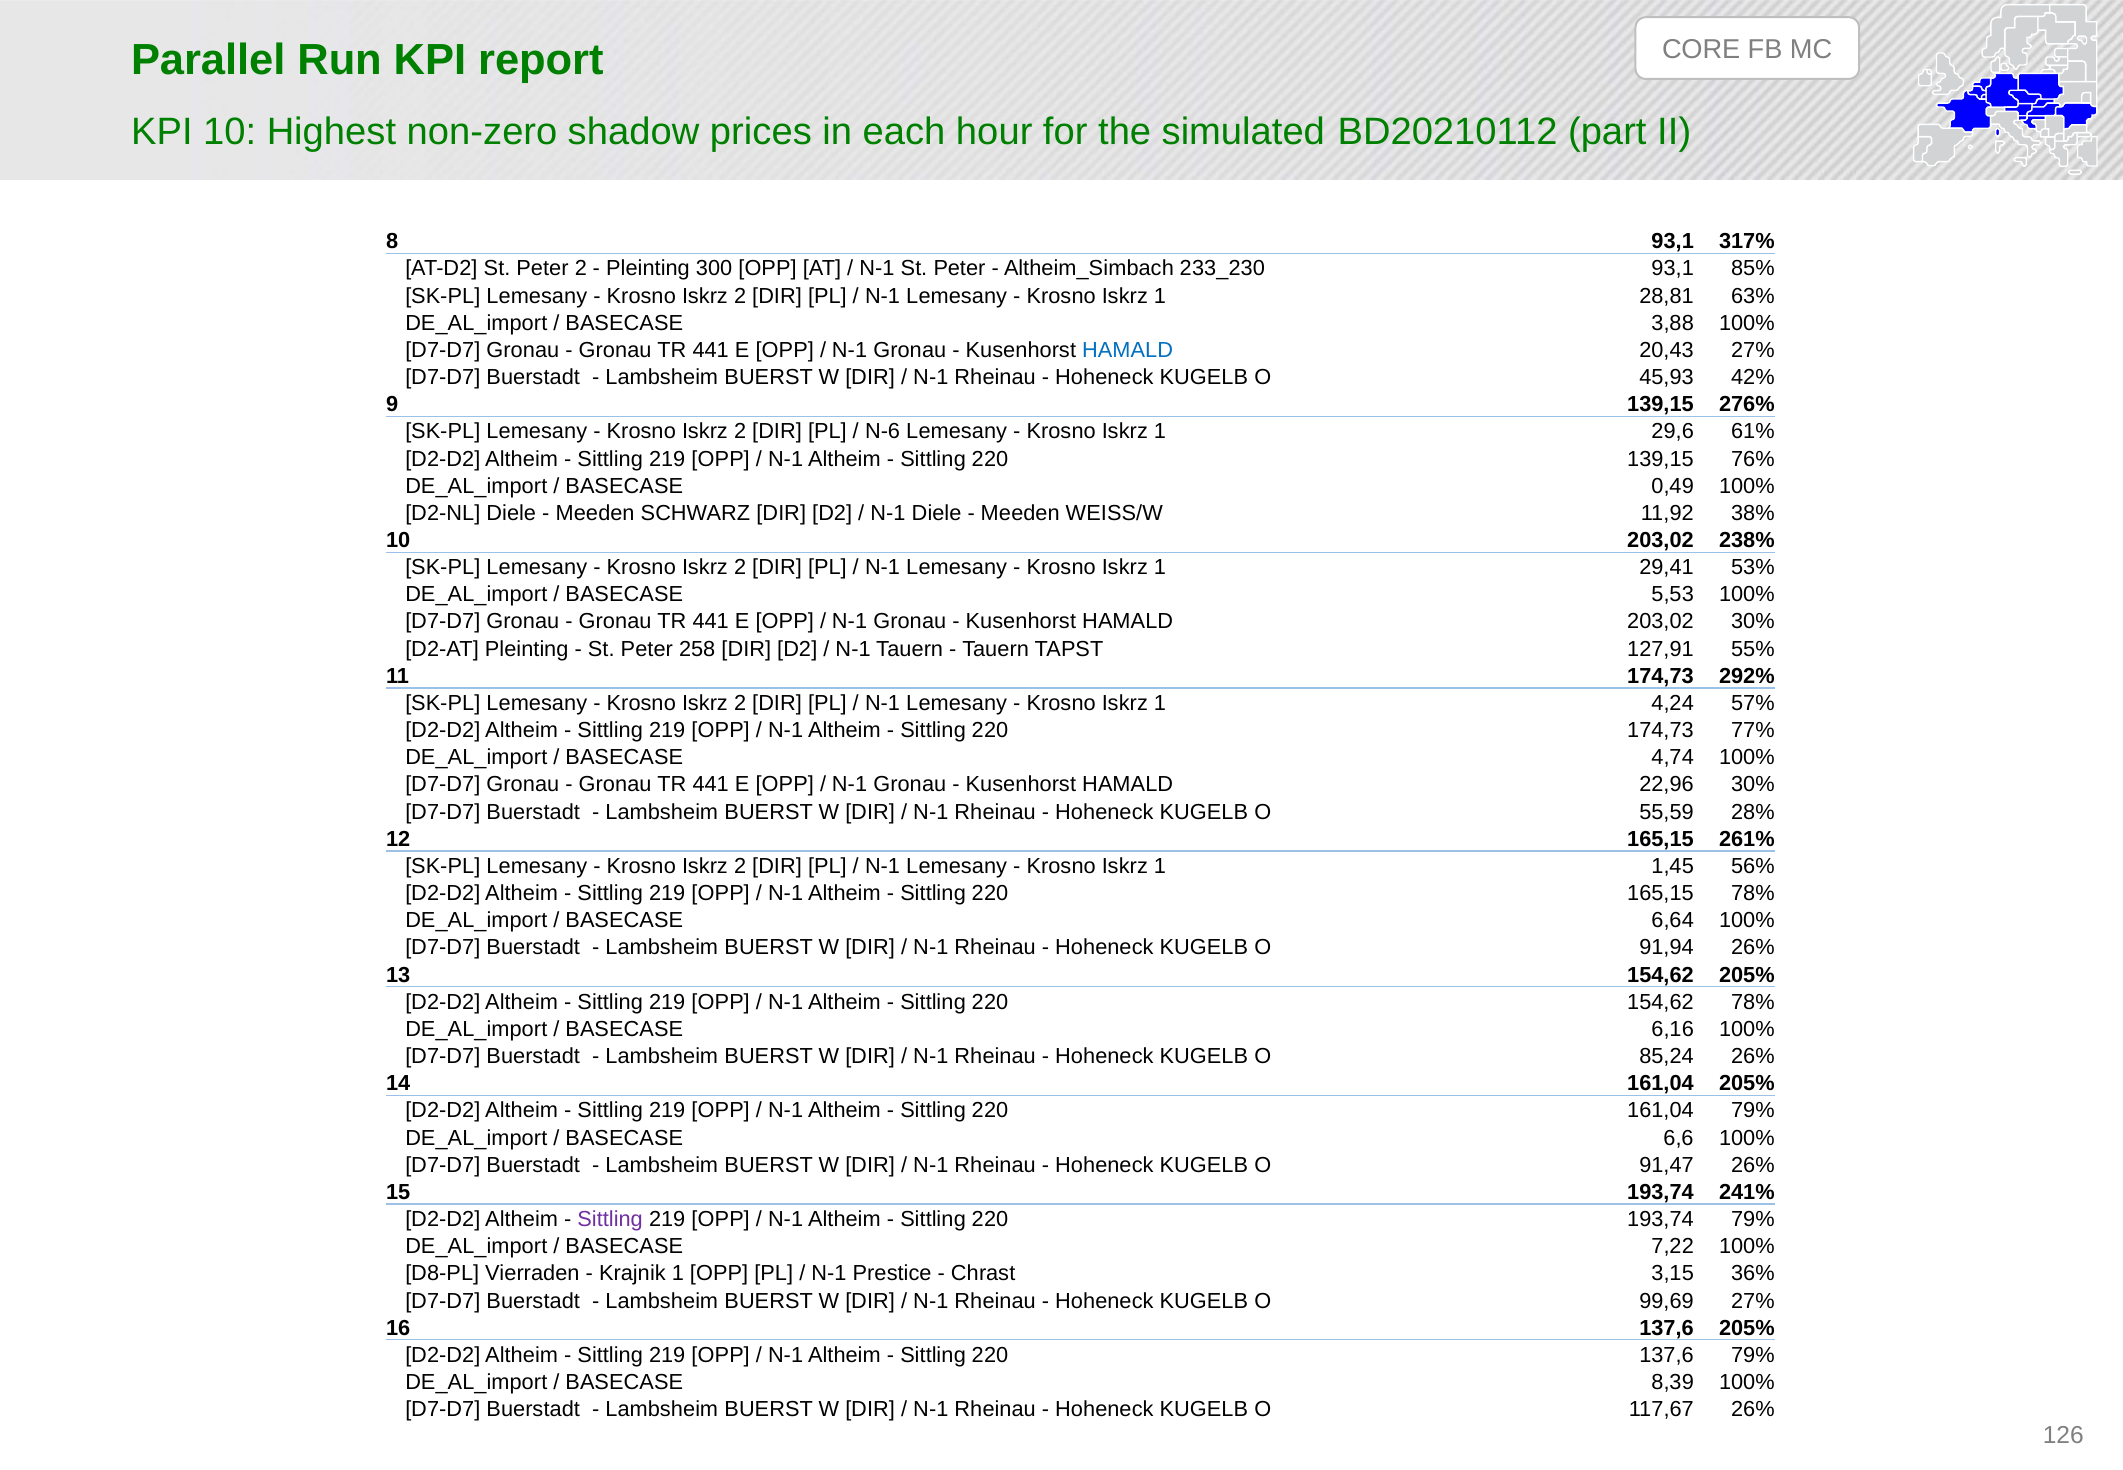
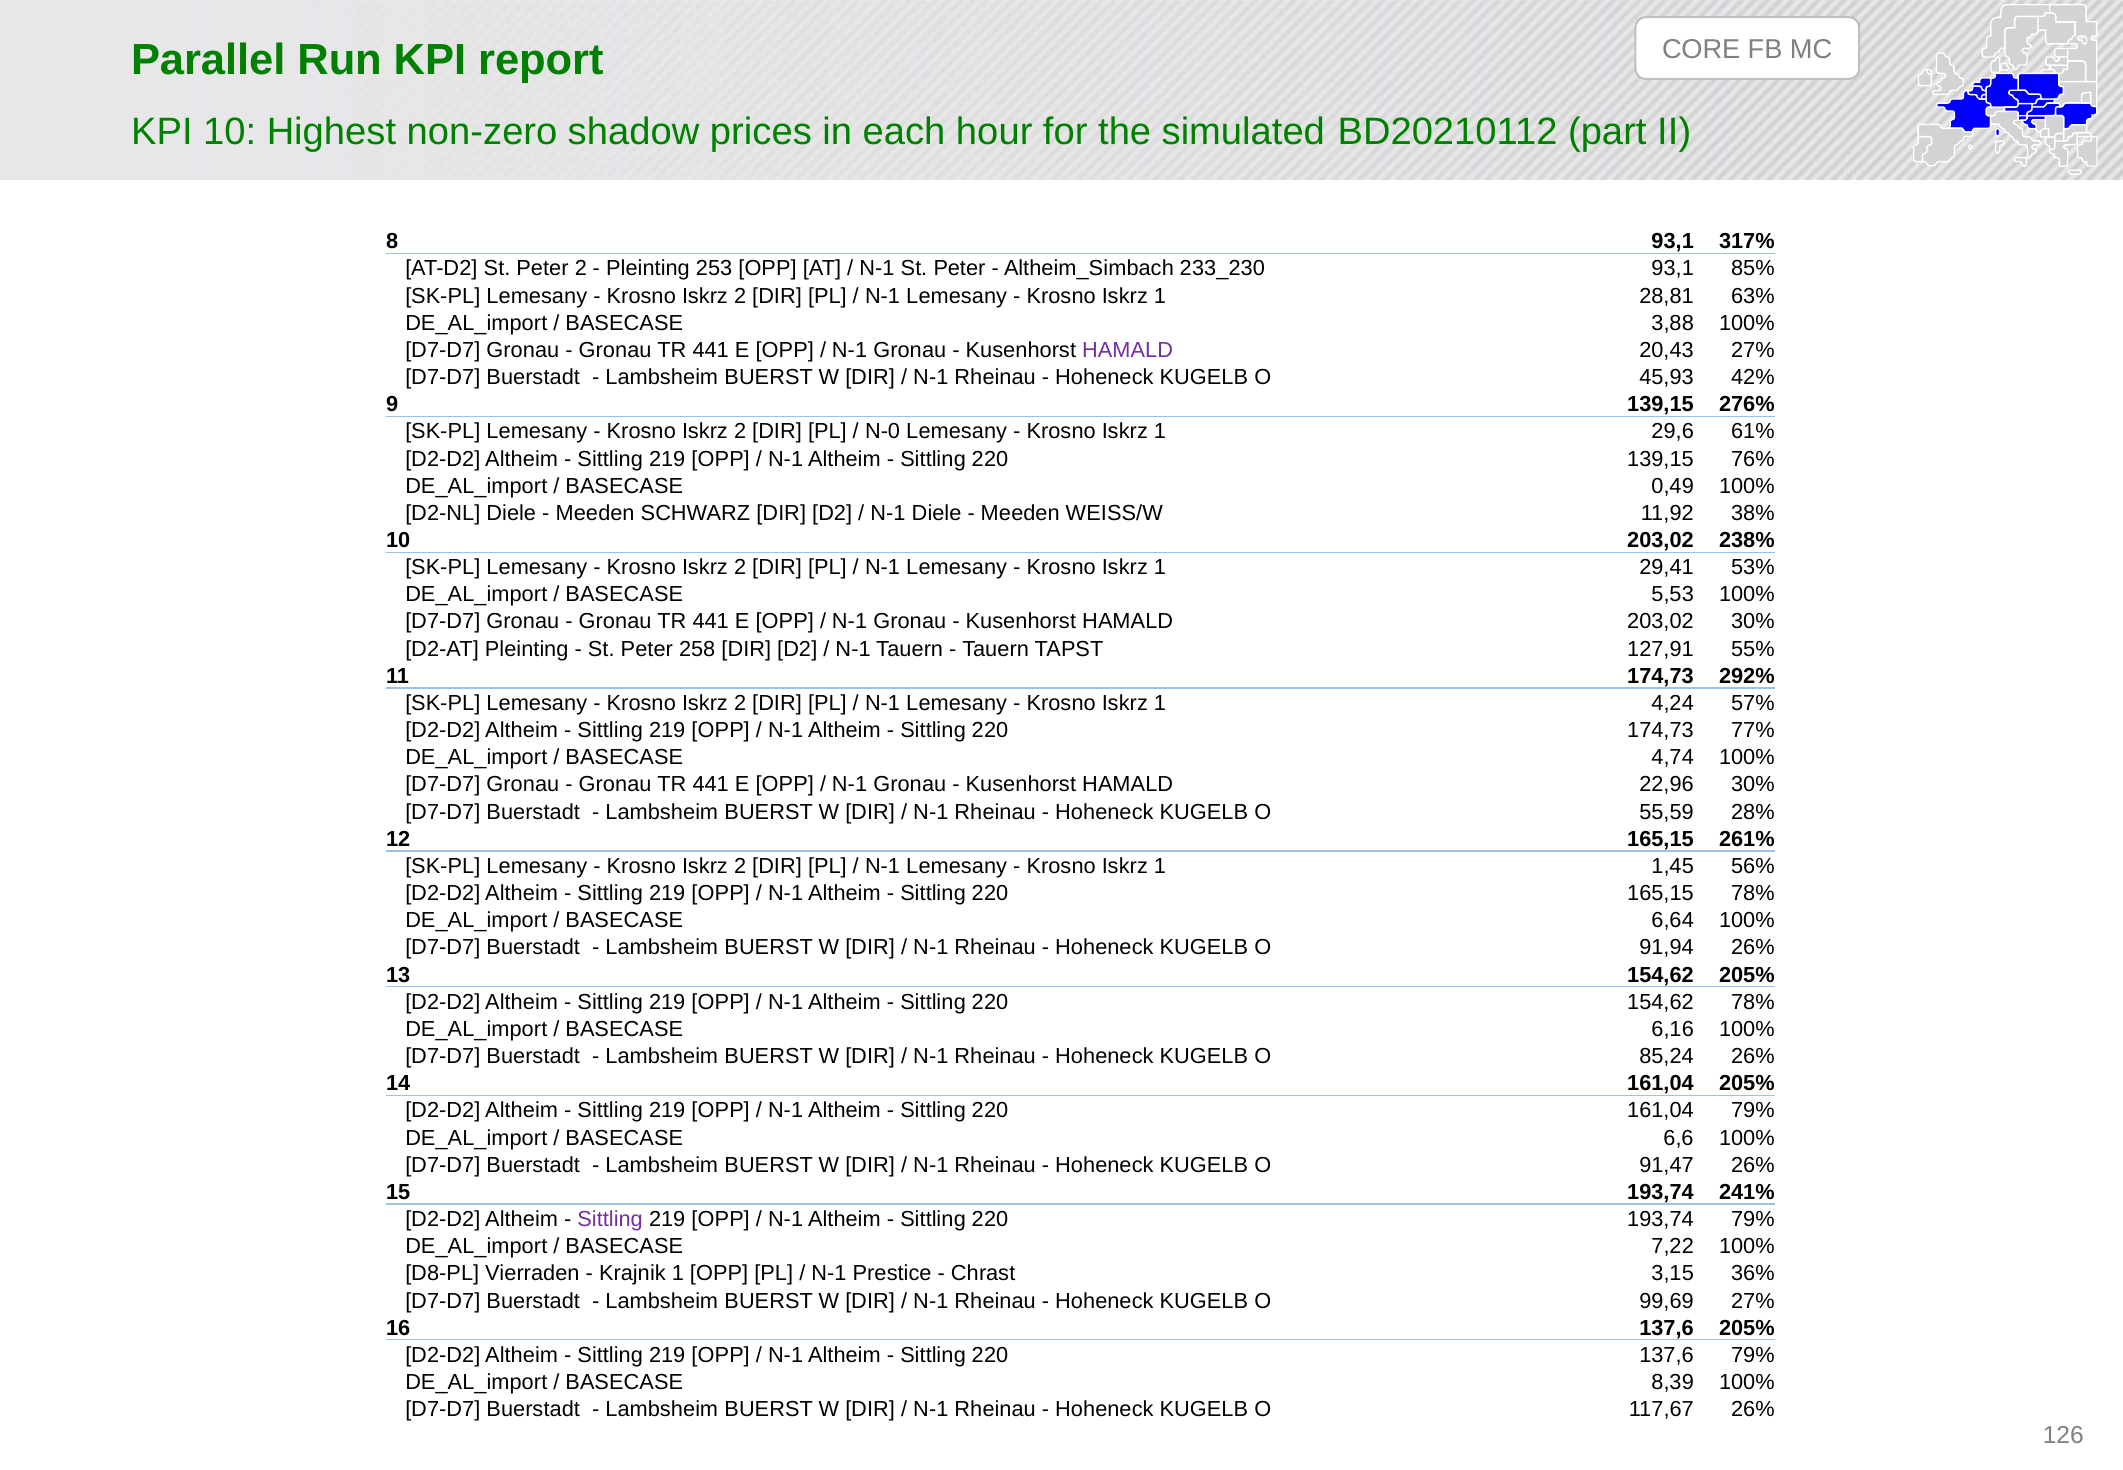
300: 300 -> 253
HAMALD at (1128, 350) colour: blue -> purple
N-6: N-6 -> N-0
